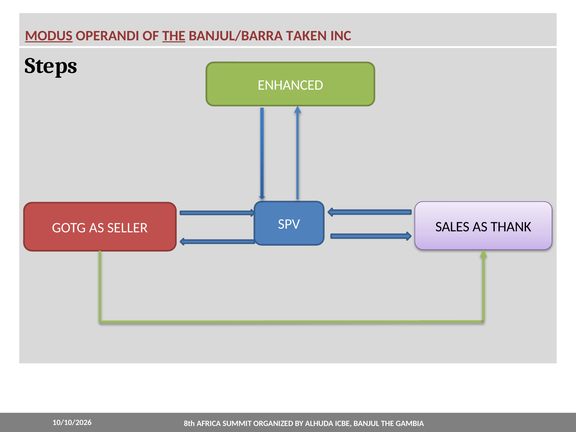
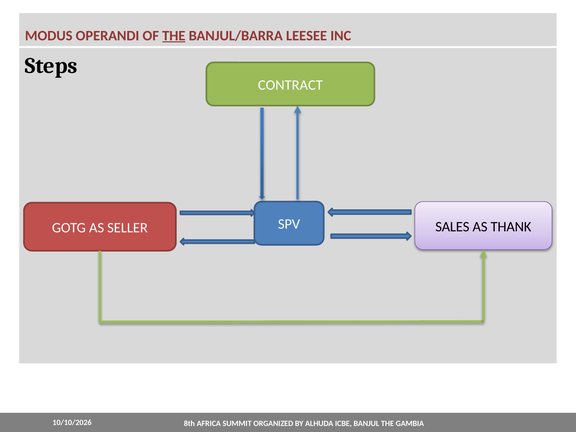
MODUS underline: present -> none
TAKEN: TAKEN -> LEESEE
ENHANCED: ENHANCED -> CONTRACT
